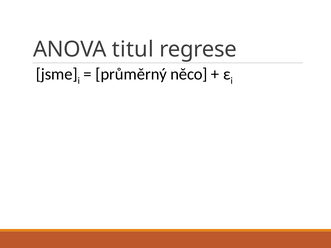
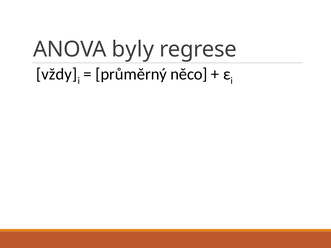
titul: titul -> byly
jsme: jsme -> vždy
